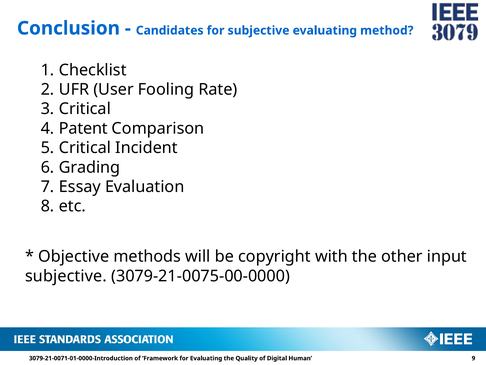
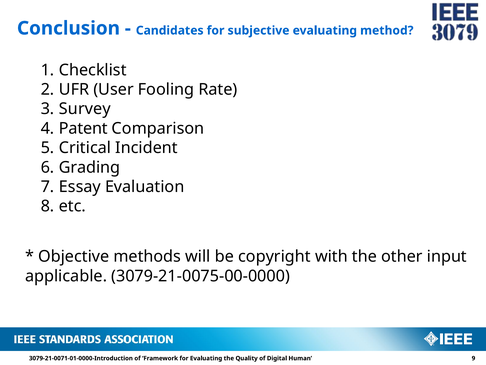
Critical at (85, 109): Critical -> Survey
subjective at (66, 276): subjective -> applicable
